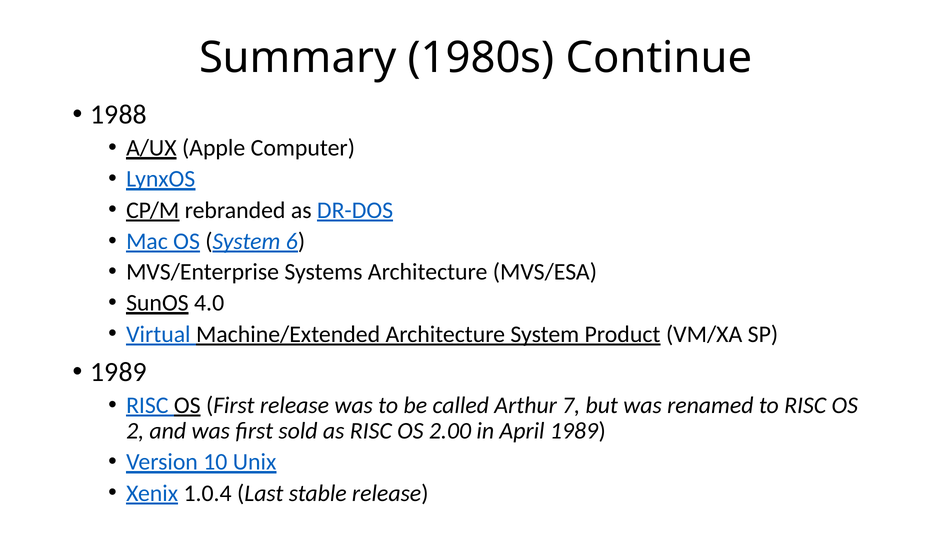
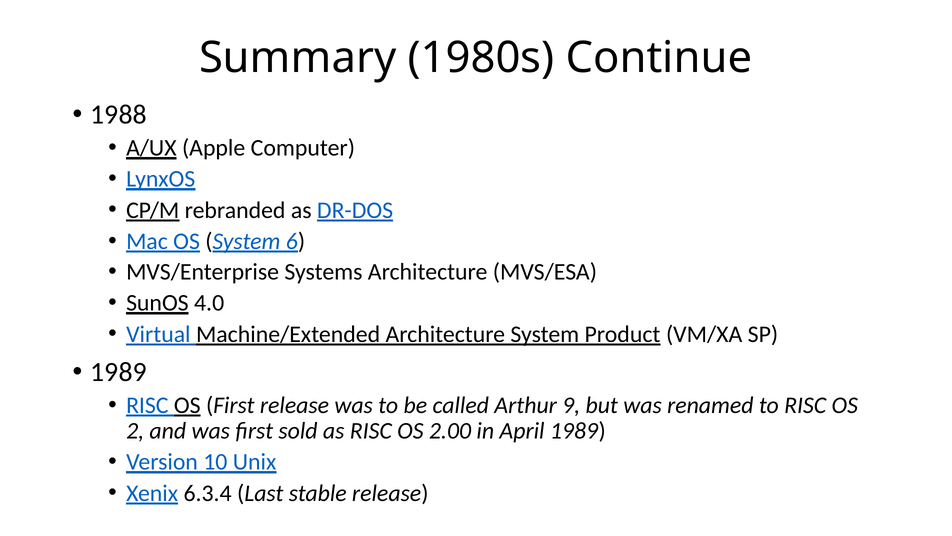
7: 7 -> 9
1.0.4: 1.0.4 -> 6.3.4
